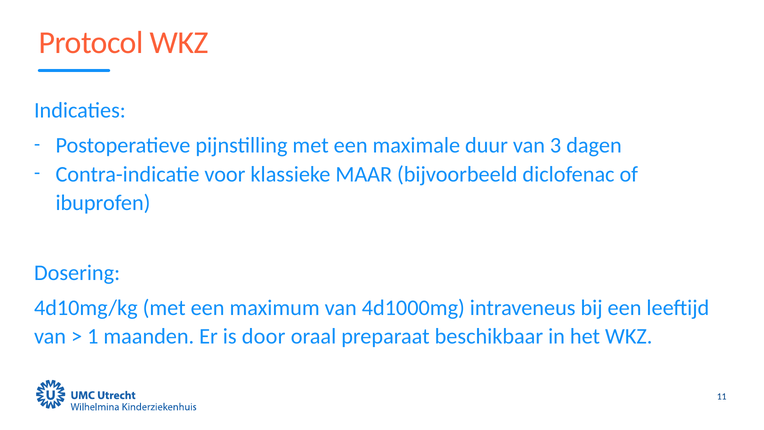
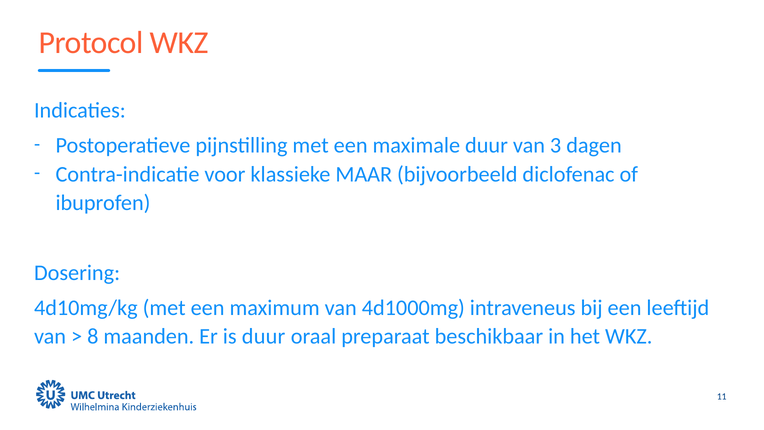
1: 1 -> 8
is door: door -> duur
